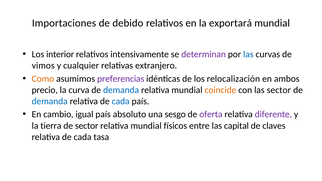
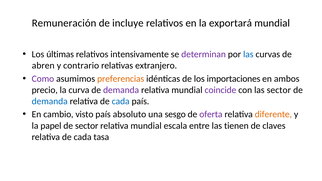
Importaciones: Importaciones -> Remuneración
debido: debido -> incluye
interior: interior -> últimas
vimos: vimos -> abren
cualquier: cualquier -> contrario
Como colour: orange -> purple
preferencias colour: purple -> orange
relocalización: relocalización -> importaciones
demanda at (121, 90) colour: blue -> purple
coincide colour: orange -> purple
igual: igual -> visto
diferente colour: purple -> orange
tierra: tierra -> papel
físicos: físicos -> escala
capital: capital -> tienen
